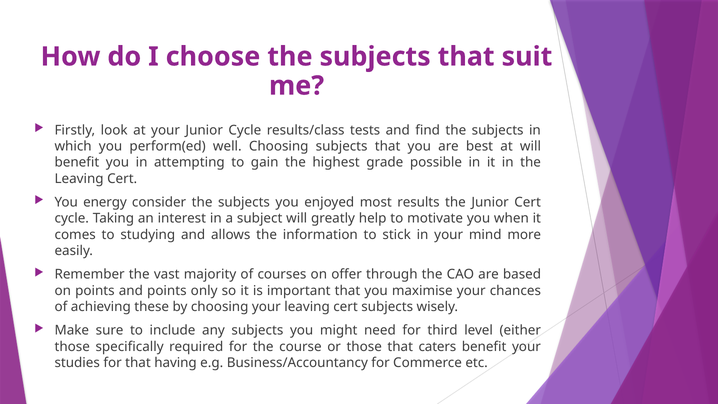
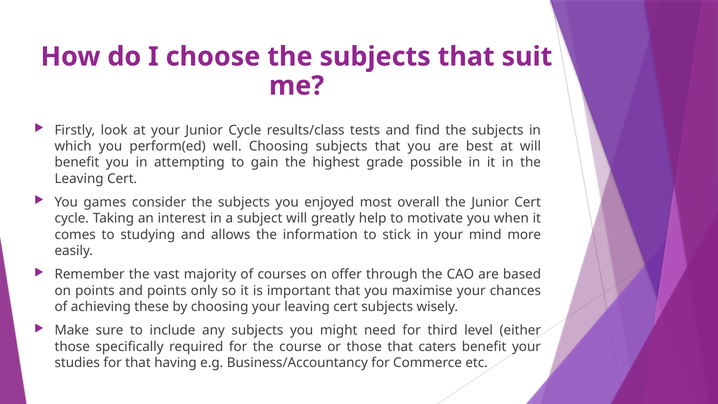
energy: energy -> games
results: results -> overall
